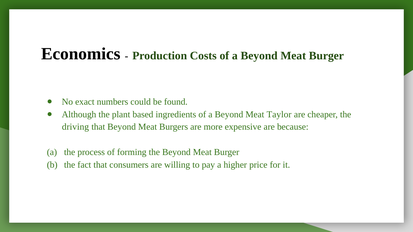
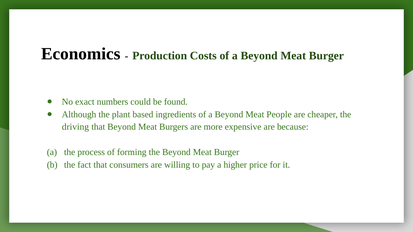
Taylor: Taylor -> People
